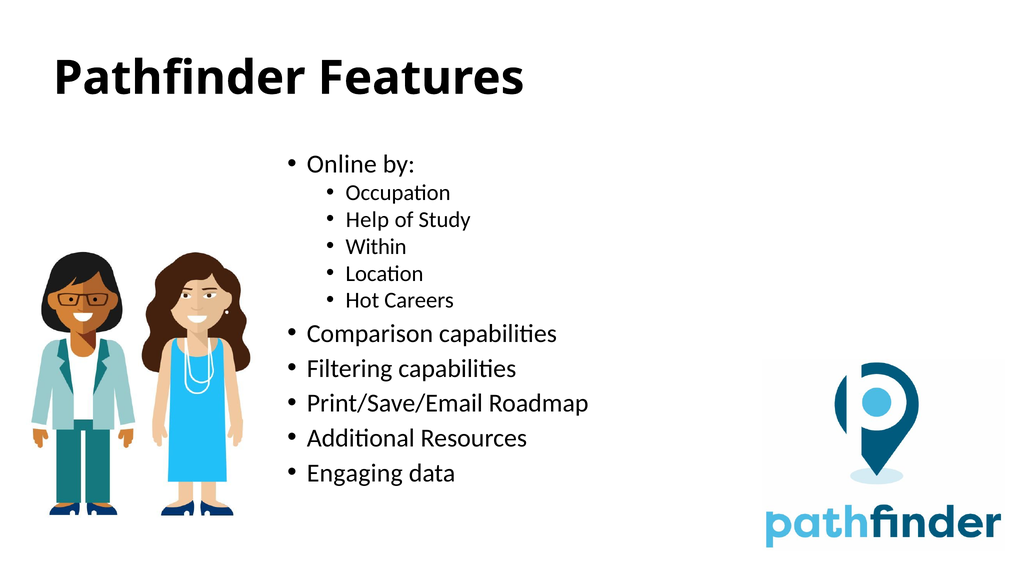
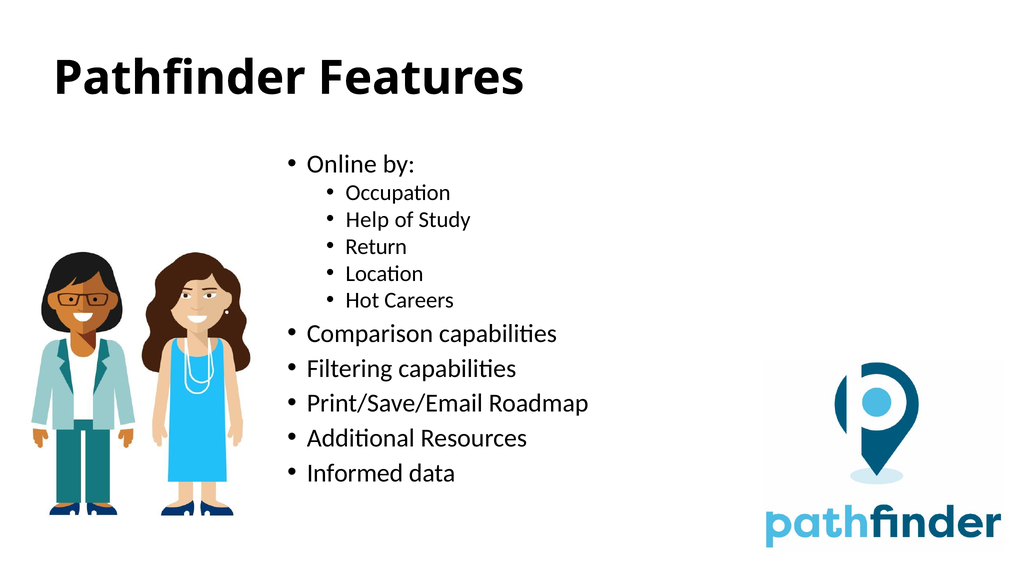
Within: Within -> Return
Engaging: Engaging -> Informed
